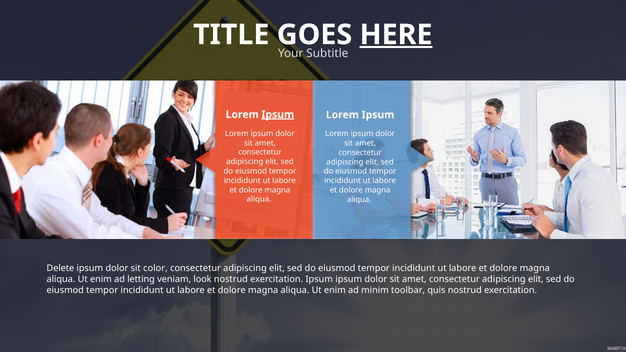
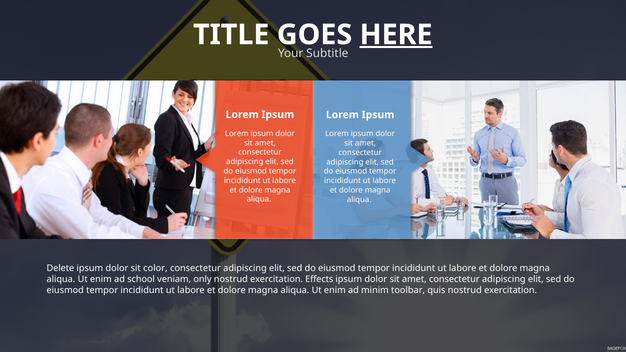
Ipsum at (278, 115) underline: present -> none
letting: letting -> school
look: look -> only
exercitation Ipsum: Ipsum -> Effects
